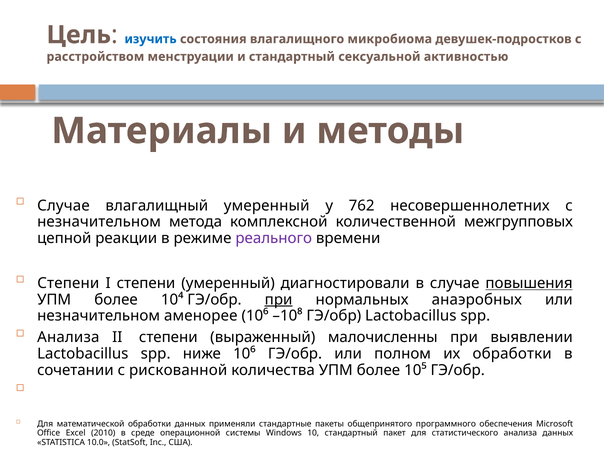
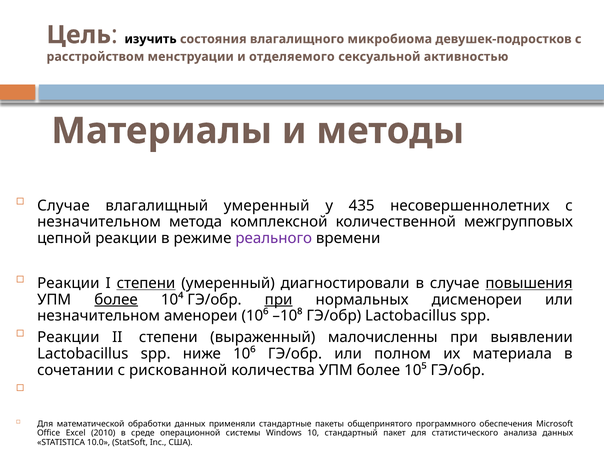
изучить colour: blue -> black
и стандартный: стандартный -> отделяемого
762: 762 -> 435
Степени at (68, 283): Степени -> Реакции
степени at (146, 283) underline: none -> present
более at (116, 300) underline: none -> present
анаэробных: анаэробных -> дисменореи
аменорее: аменорее -> аменореи
Анализа at (68, 337): Анализа -> Реакции
их обработки: обработки -> материала
